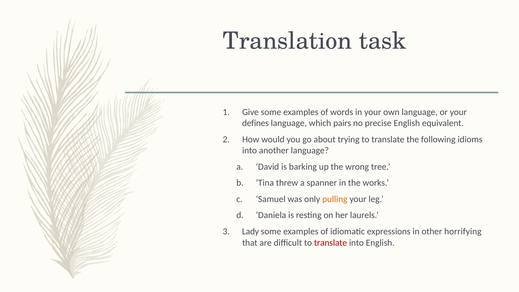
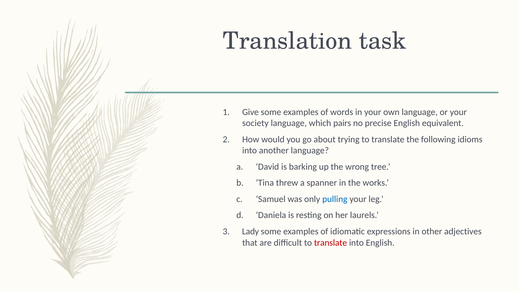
defines: defines -> society
pulling colour: orange -> blue
horrifying: horrifying -> adjectives
